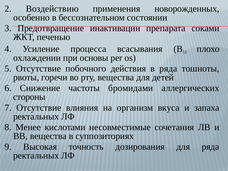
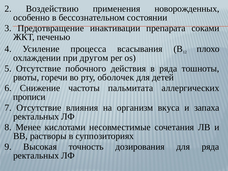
основы: основы -> другом
рту вещества: вещества -> оболочек
бромидами: бромидами -> пальмитата
стороны: стороны -> прописи
ВВ вещества: вещества -> растворы
